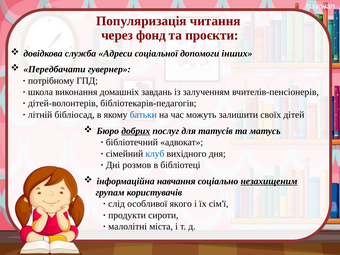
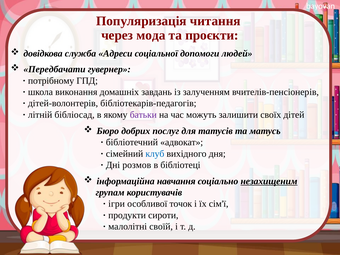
фонд: фонд -> мода
інших: інших -> людей
батьки colour: blue -> purple
добрих underline: present -> none
слід: слід -> ігри
якого: якого -> точок
міста: міста -> своїй
